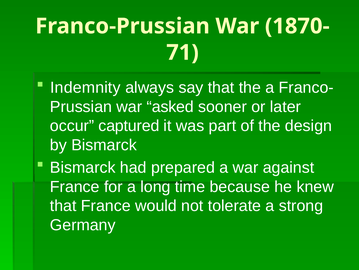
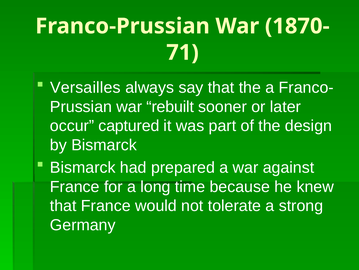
Indemnity: Indemnity -> Versailles
asked: asked -> rebuilt
